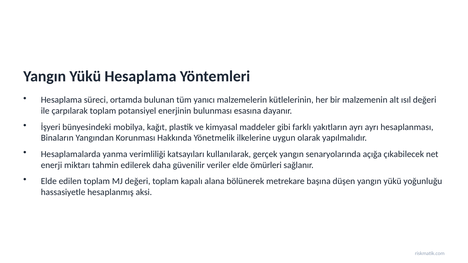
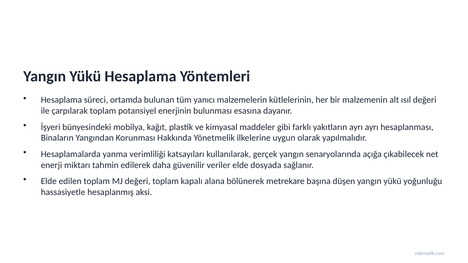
ömürleri: ömürleri -> dosyada
